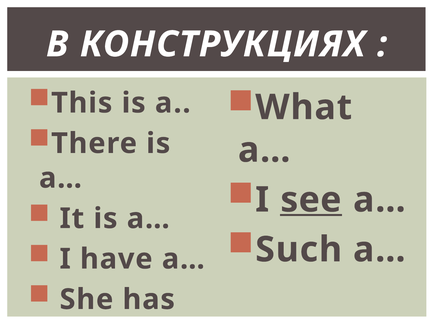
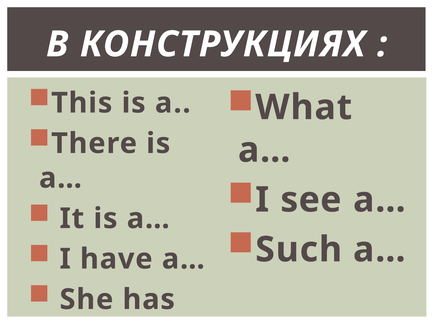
see underline: present -> none
